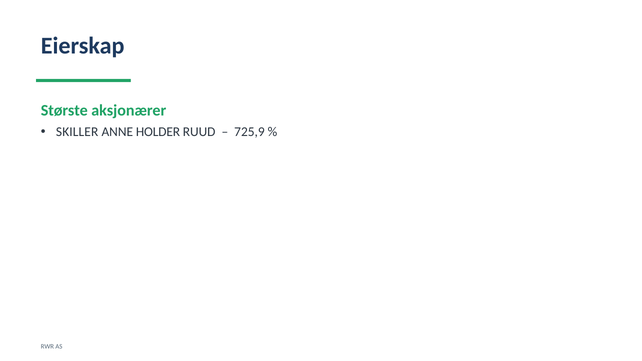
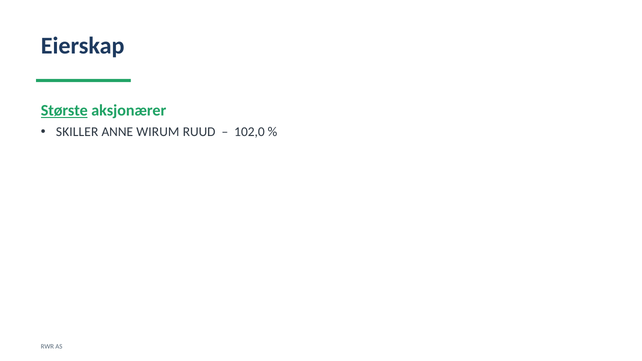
Største underline: none -> present
HOLDER: HOLDER -> WIRUM
725,9: 725,9 -> 102,0
